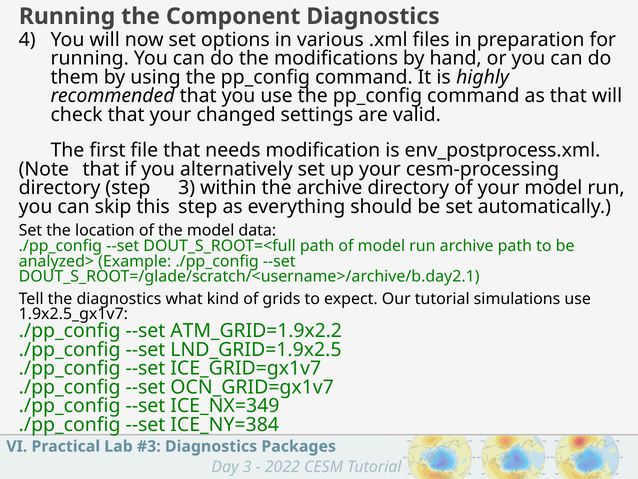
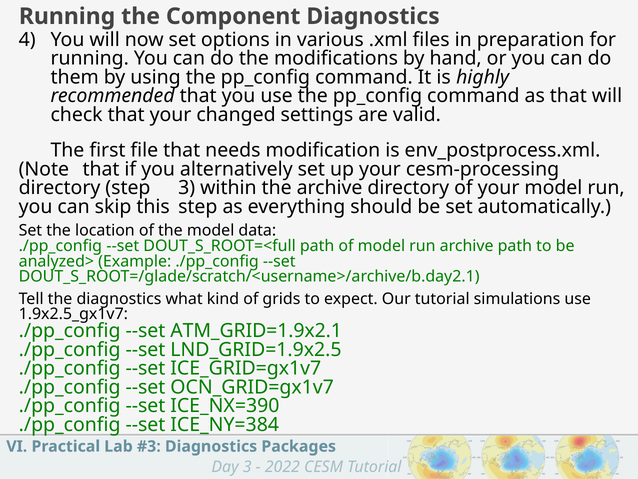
ATM_GRID=1.9x2.2: ATM_GRID=1.9x2.2 -> ATM_GRID=1.9x2.1
ICE_NX=349: ICE_NX=349 -> ICE_NX=390
